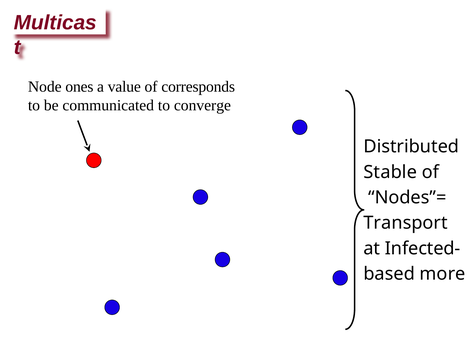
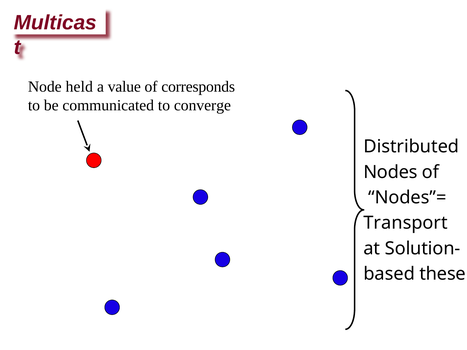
ones: ones -> held
Stable: Stable -> Nodes
Infected-: Infected- -> Solution-
more: more -> these
